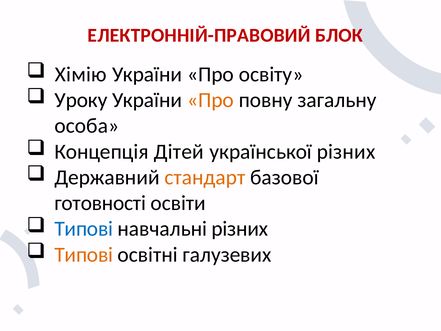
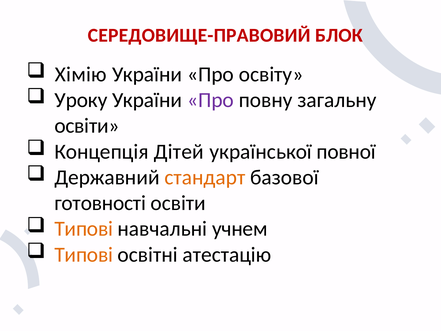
ЕЛЕКТРОННІЙ-ПРАВОВИЙ: ЕЛЕКТРОННІЙ-ПРАВОВИЙ -> СЕРЕДОВИЩЕ-ПРАВОВИЙ
Про at (210, 100) colour: orange -> purple
особа at (87, 126): особа -> освіти
української різних: різних -> повної
Типові at (84, 229) colour: blue -> orange
навчальні різних: різних -> учнем
галузевих: галузевих -> атестацію
